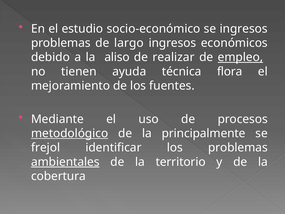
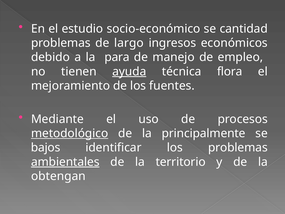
se ingresos: ingresos -> cantidad
aliso: aliso -> para
realizar: realizar -> manejo
empleo underline: present -> none
ayuda underline: none -> present
frejol: frejol -> bajos
cobertura: cobertura -> obtengan
